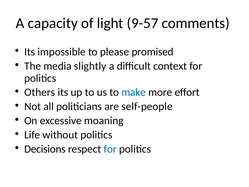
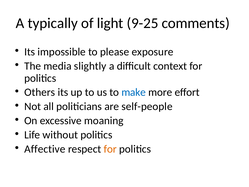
capacity: capacity -> typically
9-57: 9-57 -> 9-25
promised: promised -> exposure
Decisions: Decisions -> Affective
for at (110, 149) colour: blue -> orange
